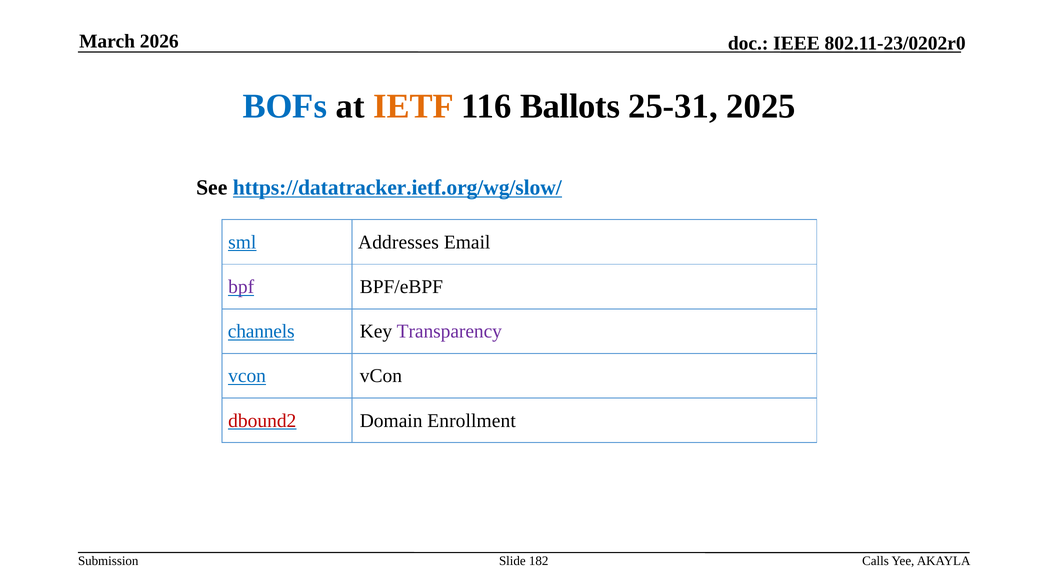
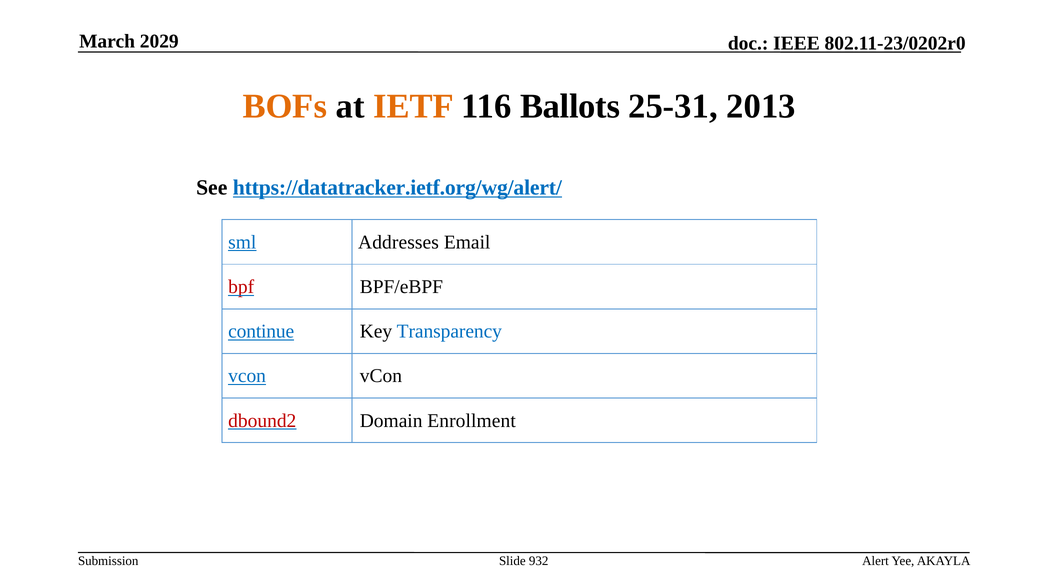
2026: 2026 -> 2029
BOFs colour: blue -> orange
2025: 2025 -> 2013
https://datatracker.ietf.org/wg/slow/: https://datatracker.ietf.org/wg/slow/ -> https://datatracker.ietf.org/wg/alert/
bpf colour: purple -> red
channels: channels -> continue
Transparency colour: purple -> blue
182: 182 -> 932
Calls: Calls -> Alert
